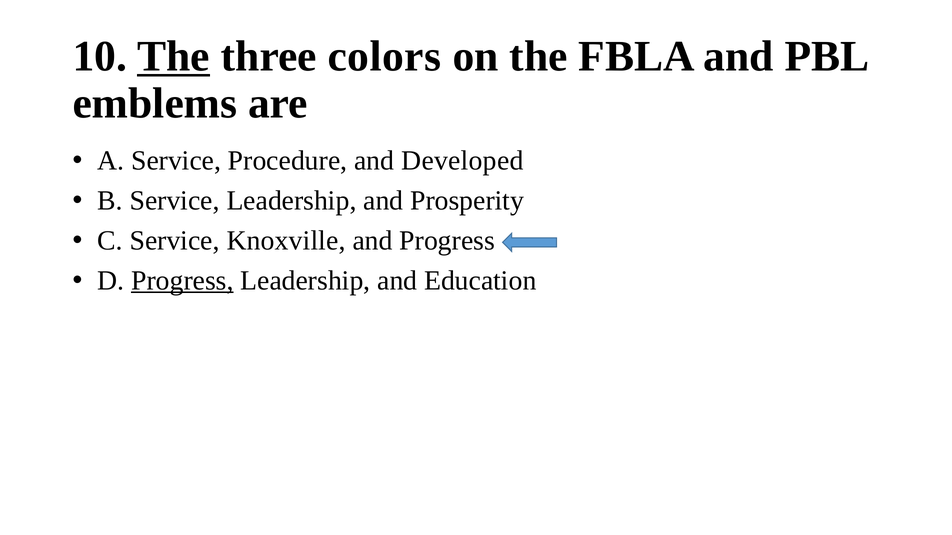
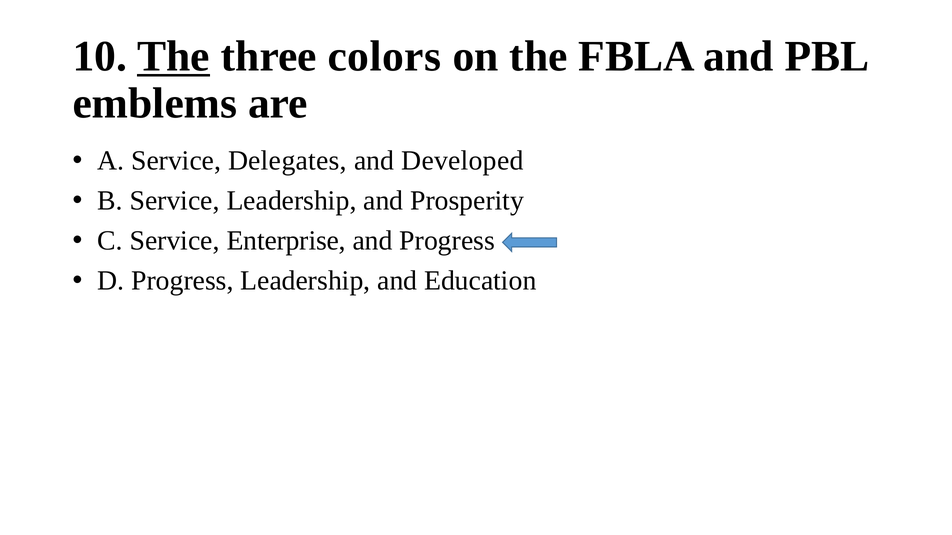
Procedure: Procedure -> Delegates
Knoxville: Knoxville -> Enterprise
Progress at (182, 281) underline: present -> none
